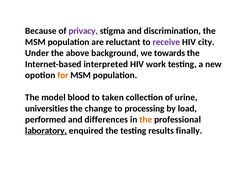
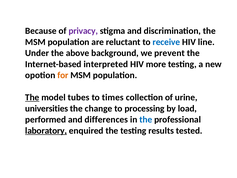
receive colour: purple -> blue
city: city -> line
towards: towards -> prevent
work: work -> more
The at (32, 97) underline: none -> present
blood: blood -> tubes
taken: taken -> times
the at (146, 119) colour: orange -> blue
finally: finally -> tested
